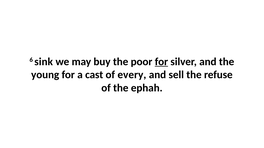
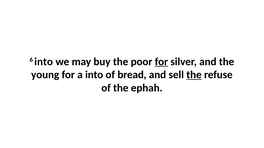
6 sink: sink -> into
a cast: cast -> into
every: every -> bread
the at (194, 75) underline: none -> present
